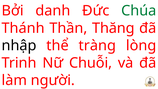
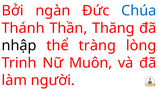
danh: danh -> ngàn
Chúa colour: green -> blue
Chuỗi: Chuỗi -> Muôn
